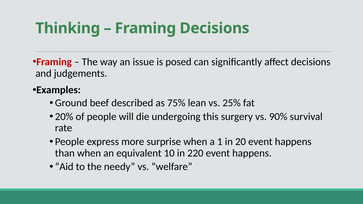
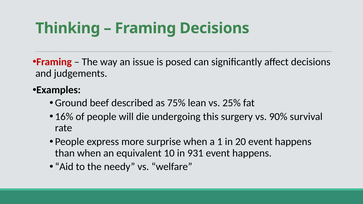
20%: 20% -> 16%
220: 220 -> 931
